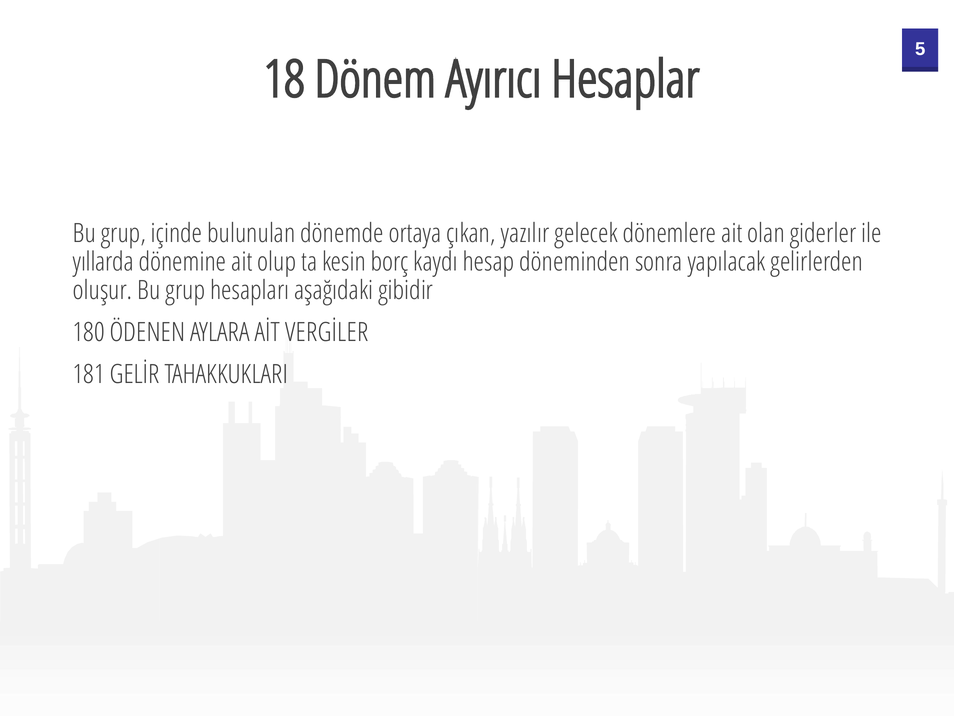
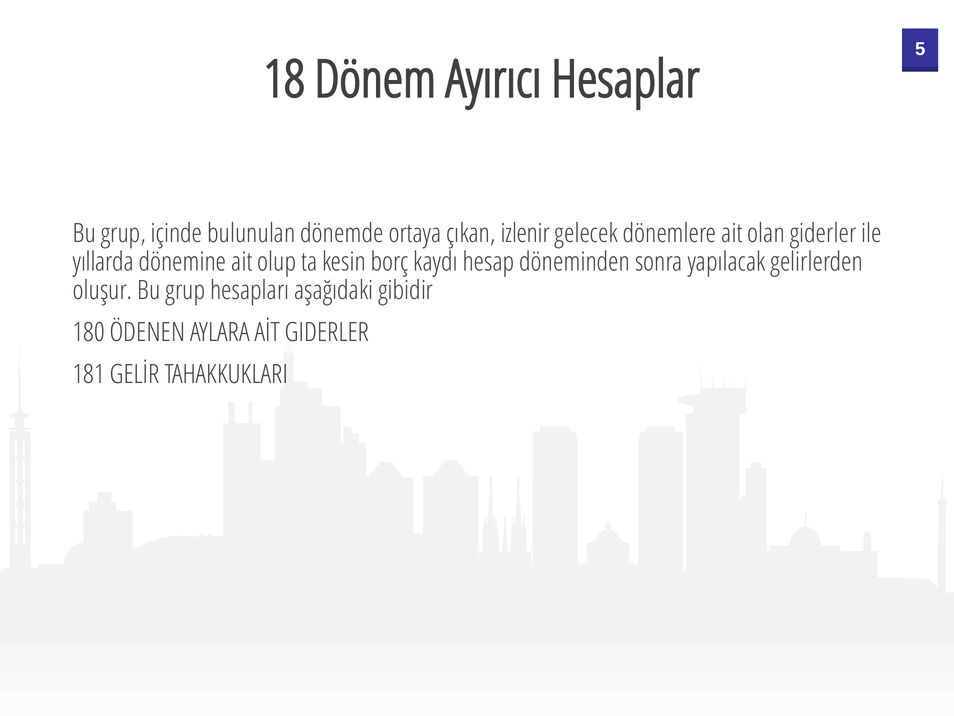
yazılır: yazılır -> izlenir
AİT VERGİLER: VERGİLER -> GIDERLER
